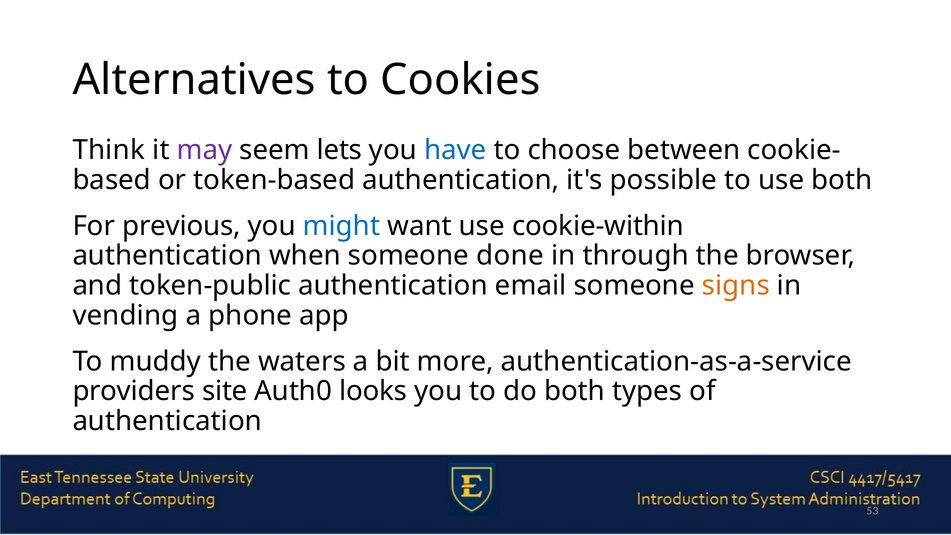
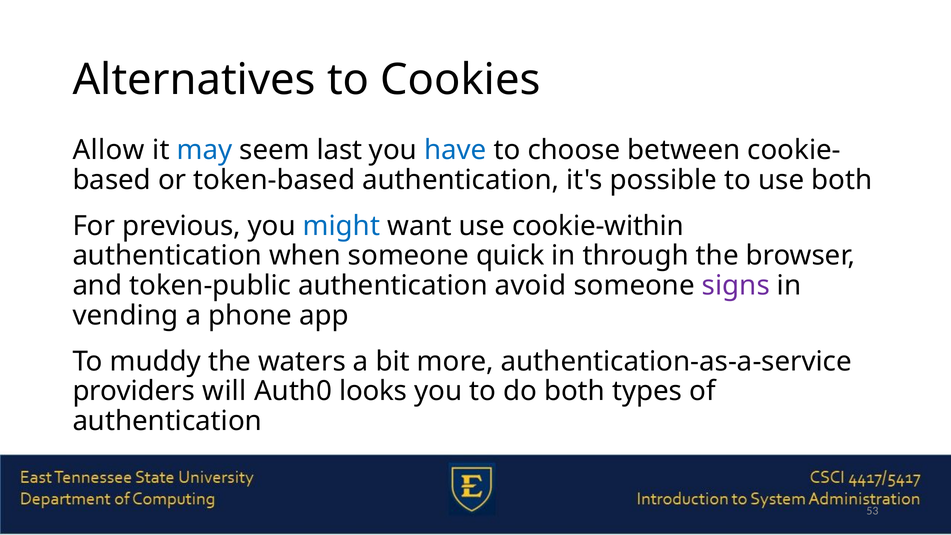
Think: Think -> Allow
may colour: purple -> blue
lets: lets -> last
done: done -> quick
email: email -> avoid
signs colour: orange -> purple
site: site -> will
